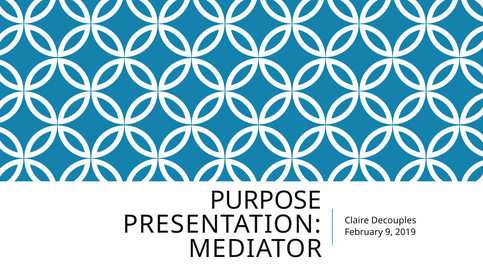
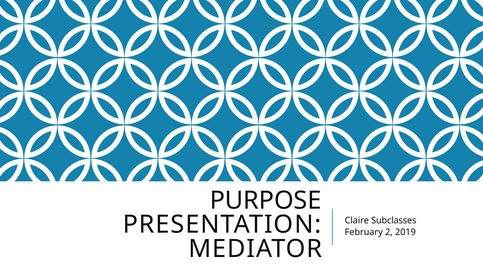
Decouples: Decouples -> Subclasses
9: 9 -> 2
